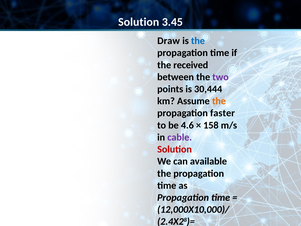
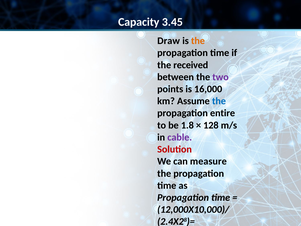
Solution at (139, 22): Solution -> Capacity
the at (198, 41) colour: blue -> orange
30,444: 30,444 -> 16,000
the at (219, 101) colour: orange -> blue
faster: faster -> entire
4.6: 4.6 -> 1.8
158: 158 -> 128
available: available -> measure
